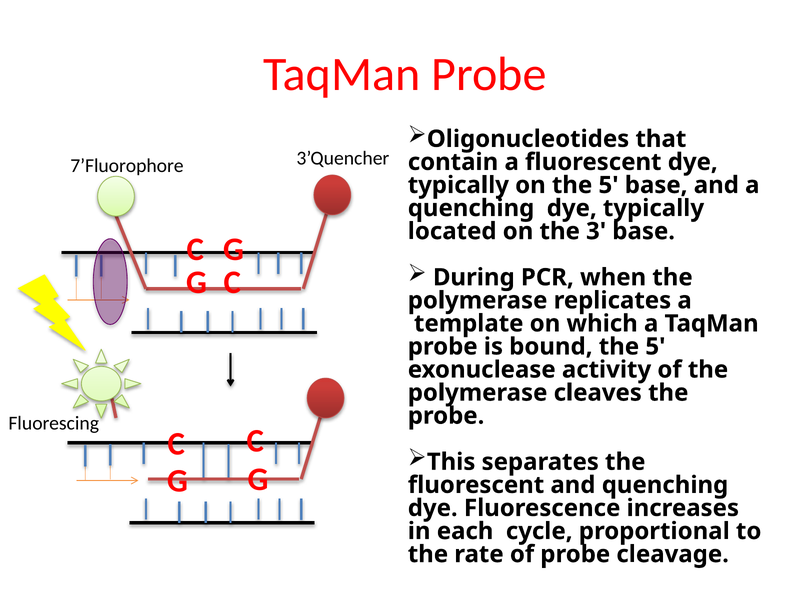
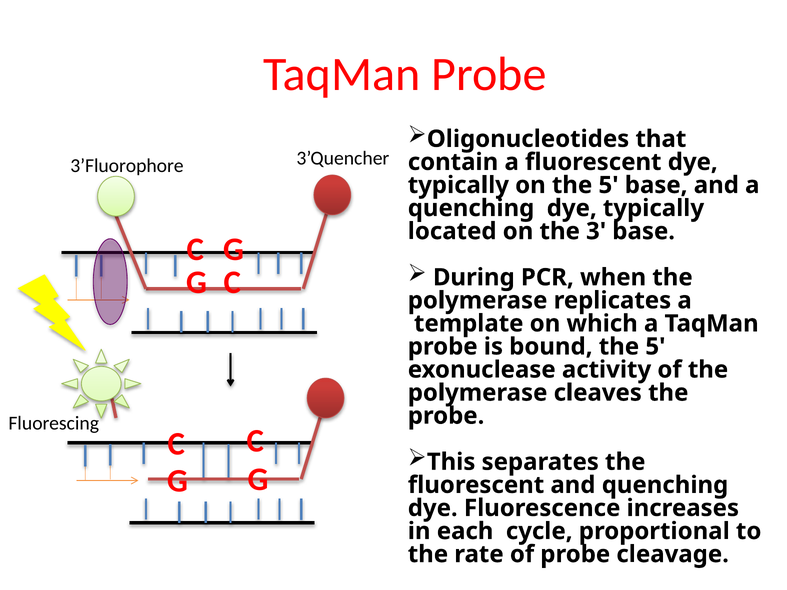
7’Fluorophore: 7’Fluorophore -> 3’Fluorophore
